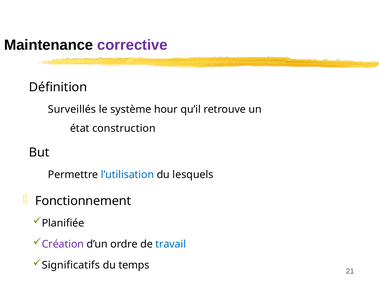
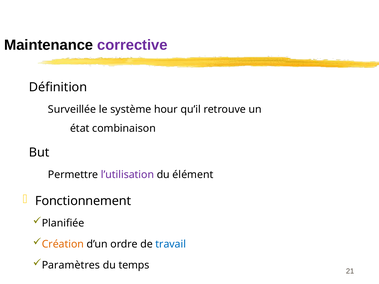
Surveillés: Surveillés -> Surveillée
construction: construction -> combinaison
l’utilisation colour: blue -> purple
lesquels: lesquels -> élément
Création colour: purple -> orange
Significatifs: Significatifs -> Paramètres
